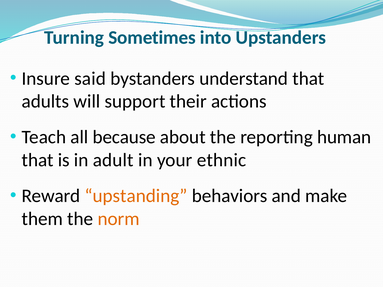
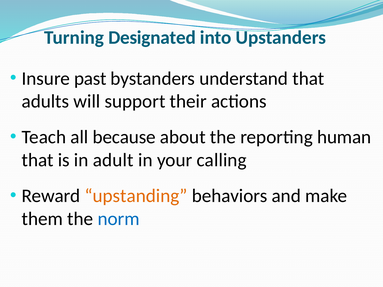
Sometimes: Sometimes -> Designated
said: said -> past
ethnic: ethnic -> calling
norm colour: orange -> blue
